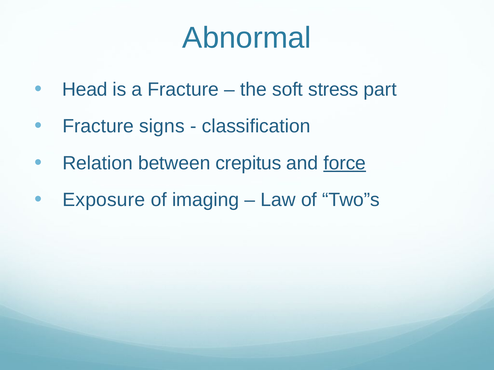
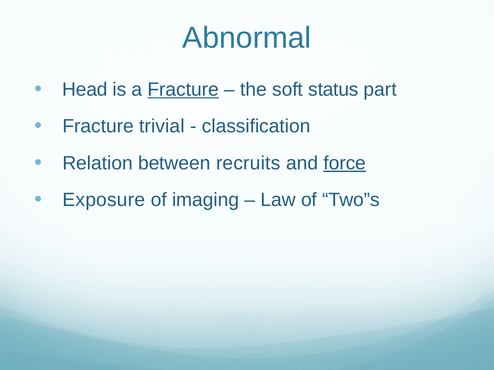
Fracture at (183, 90) underline: none -> present
stress: stress -> status
signs: signs -> trivial
crepitus: crepitus -> recruits
